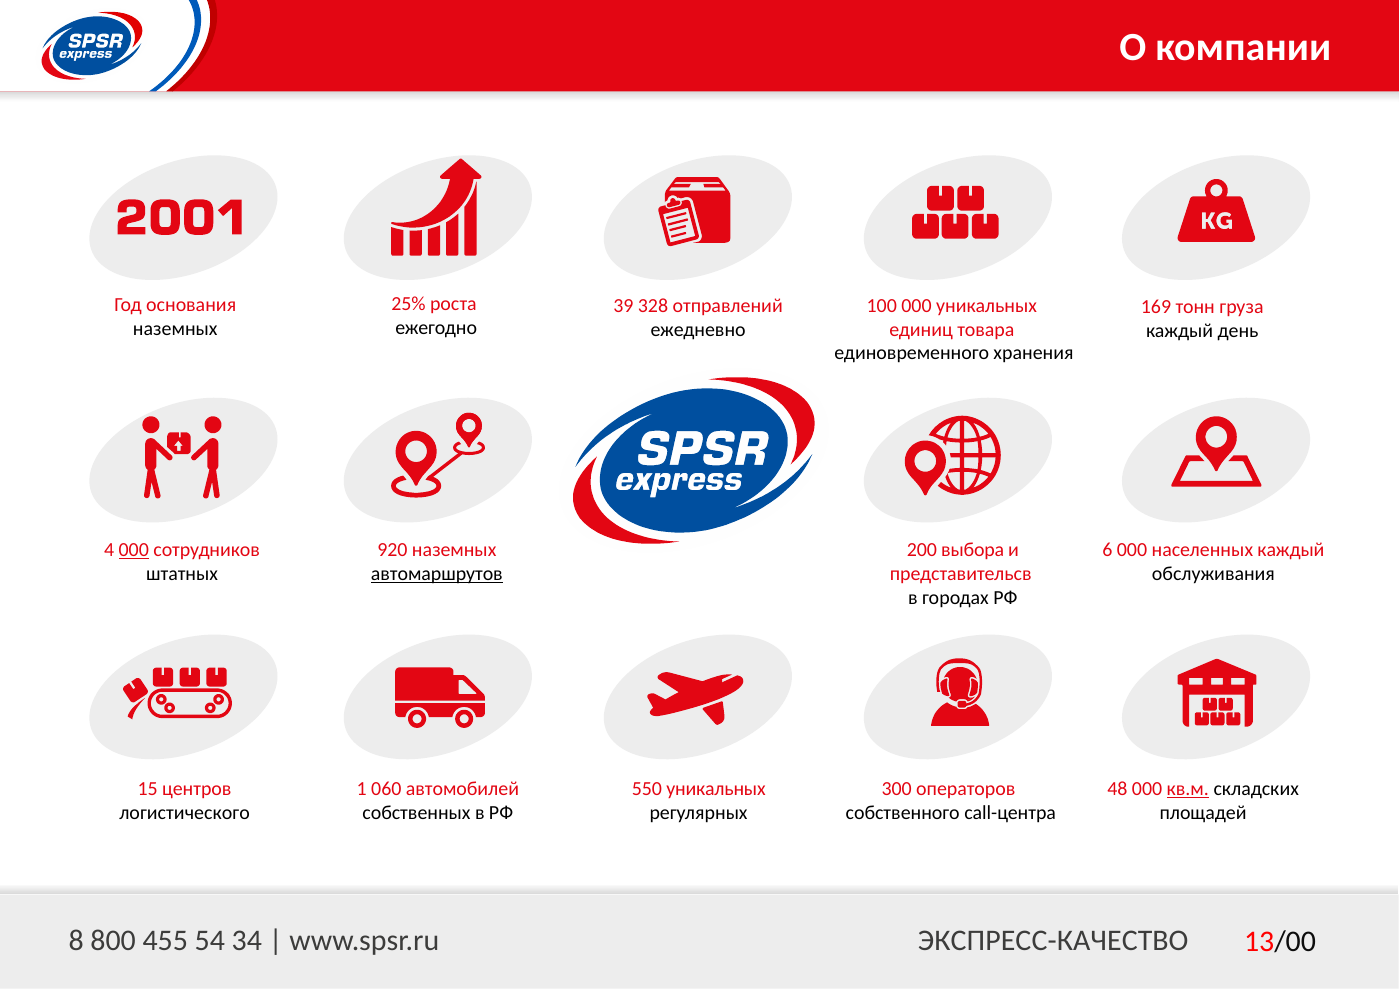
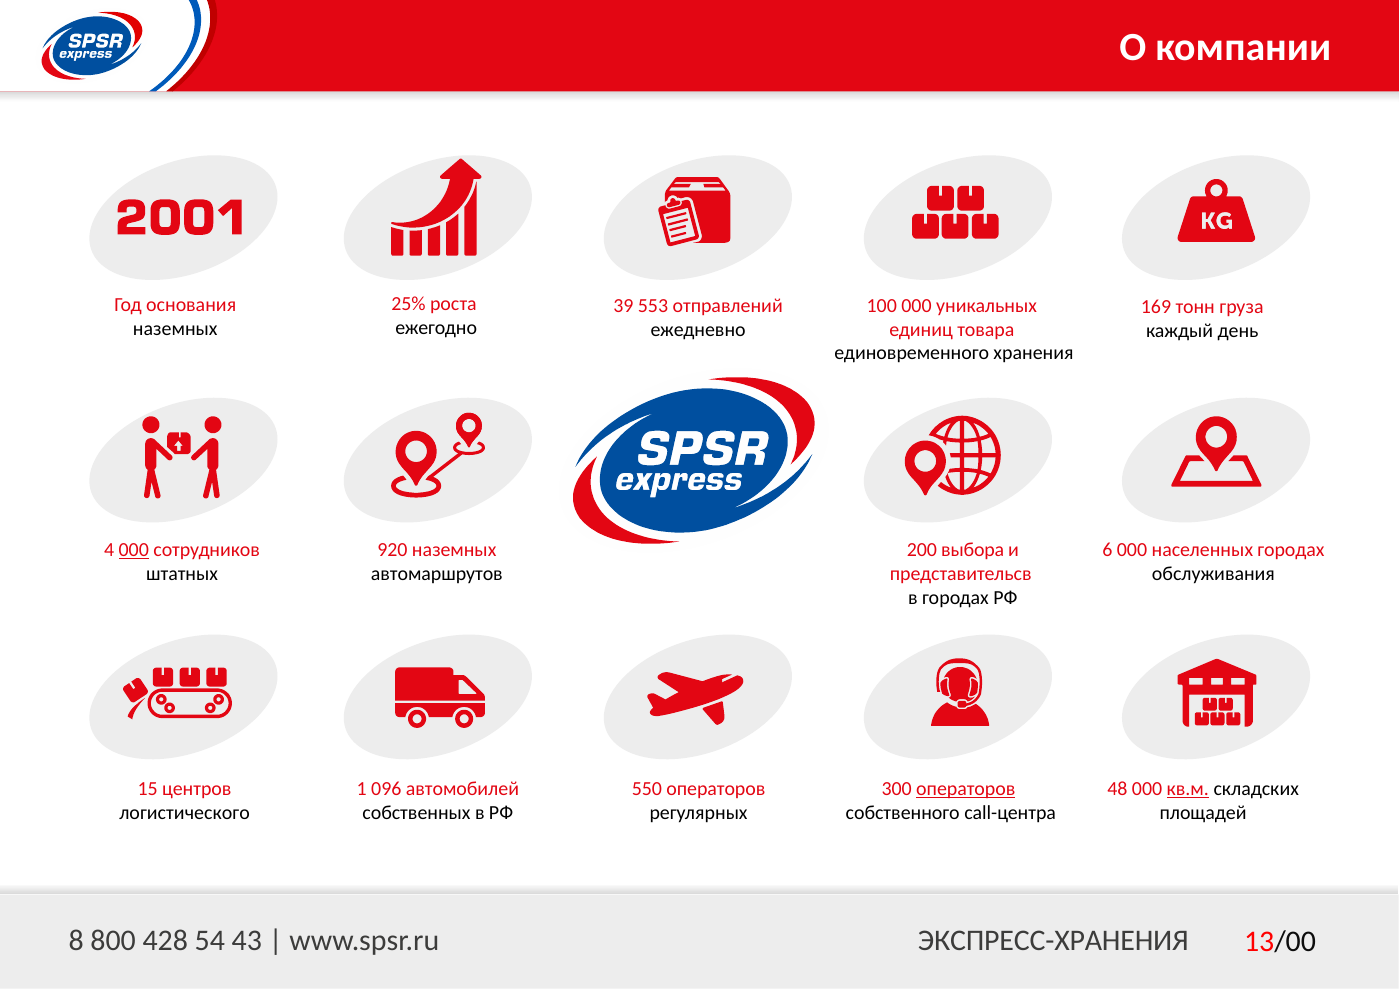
328: 328 -> 553
населенных каждый: каждый -> городах
автомаршрутов underline: present -> none
060: 060 -> 096
550 уникальных: уникальных -> операторов
операторов at (966, 789) underline: none -> present
455: 455 -> 428
34: 34 -> 43
ЭКСПРЕСС-КАЧЕСТВО: ЭКСПРЕСС-КАЧЕСТВО -> ЭКСПРЕСС-ХРАНЕНИЯ
